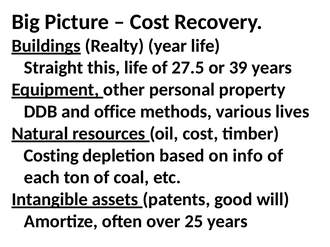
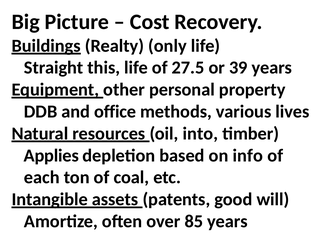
year: year -> only
oil cost: cost -> into
Costing: Costing -> Applies
25: 25 -> 85
